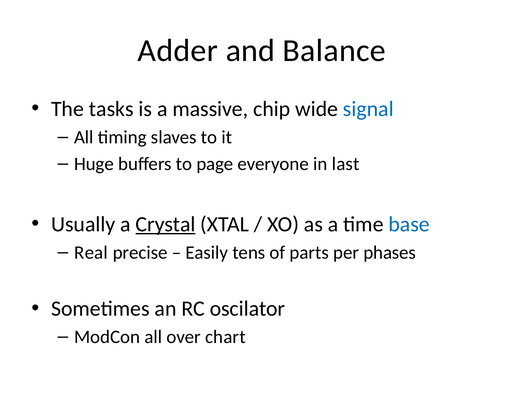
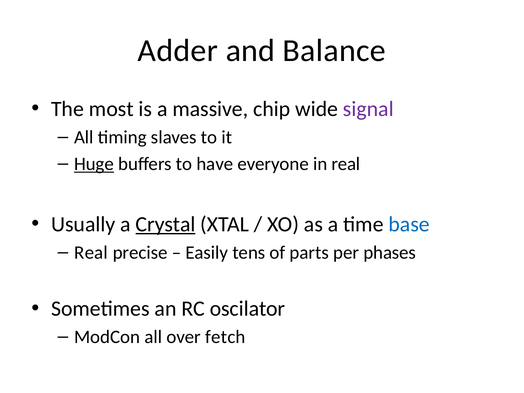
tasks: tasks -> most
signal colour: blue -> purple
Huge underline: none -> present
page: page -> have
in last: last -> real
chart: chart -> fetch
